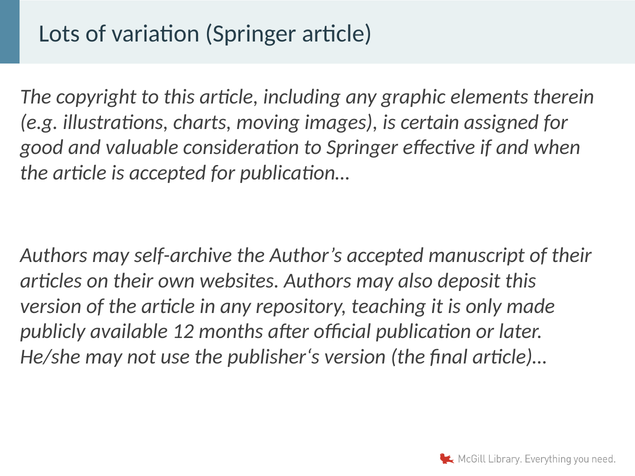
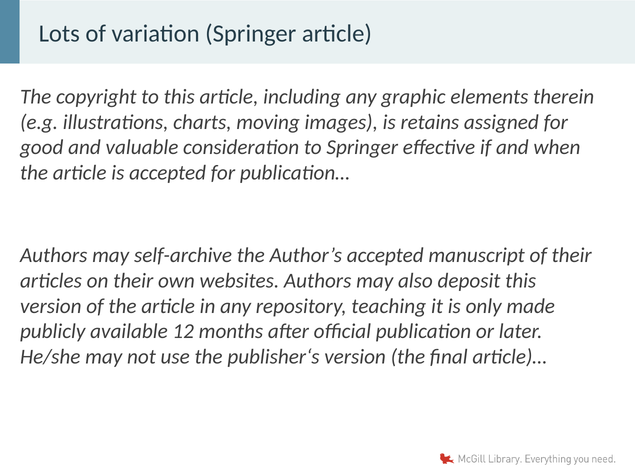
certain: certain -> retains
